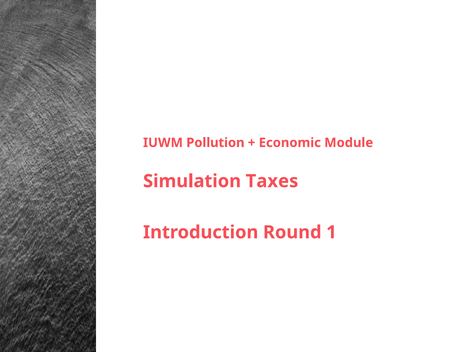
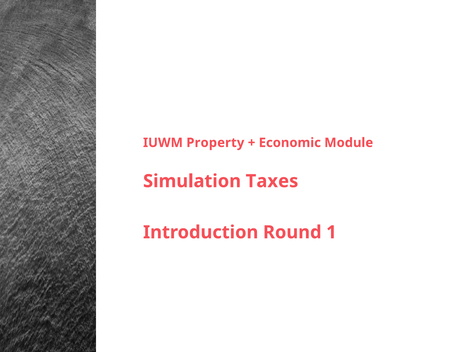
Pollution: Pollution -> Property
